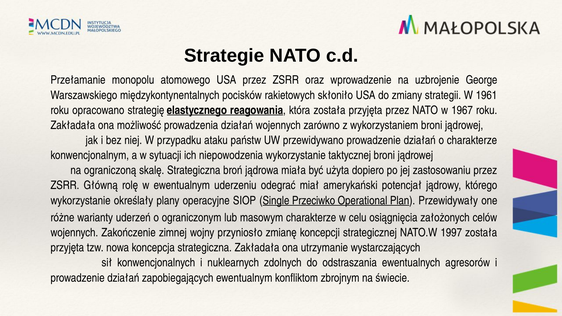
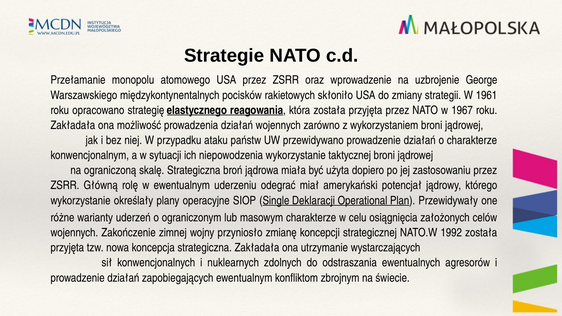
Przeciwko: Przeciwko -> Deklaracji
1997: 1997 -> 1992
